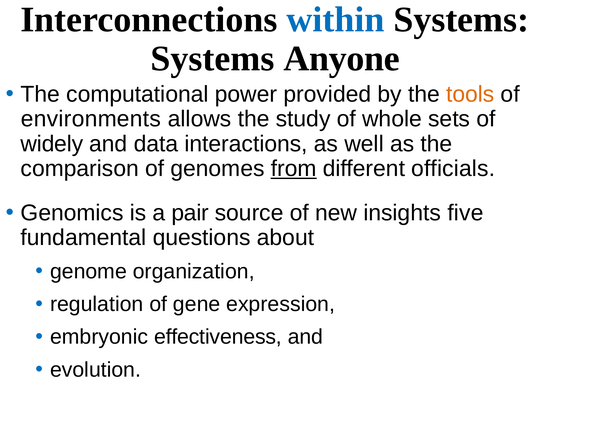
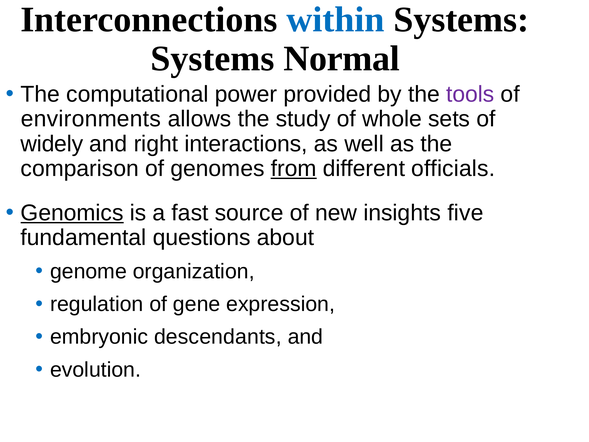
Anyone: Anyone -> Normal
tools colour: orange -> purple
data: data -> right
Genomics underline: none -> present
pair: pair -> fast
effectiveness: effectiveness -> descendants
